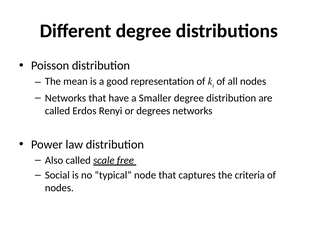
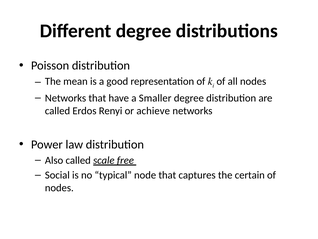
degrees: degrees -> achieve
criteria: criteria -> certain
